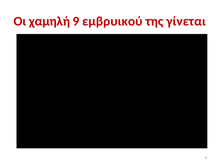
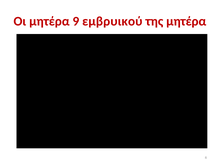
Οι χαμηλή: χαμηλή -> μητέρα
της γίνεται: γίνεται -> μητέρα
